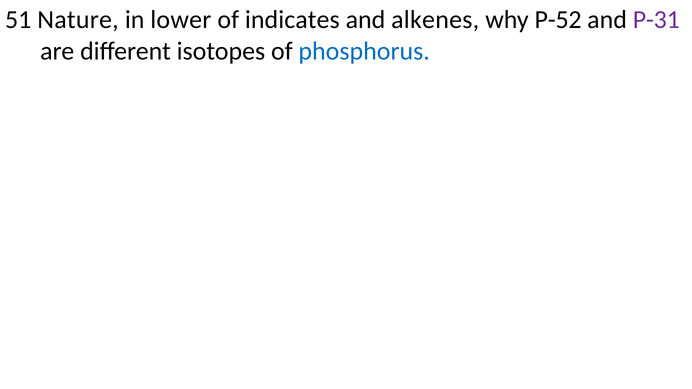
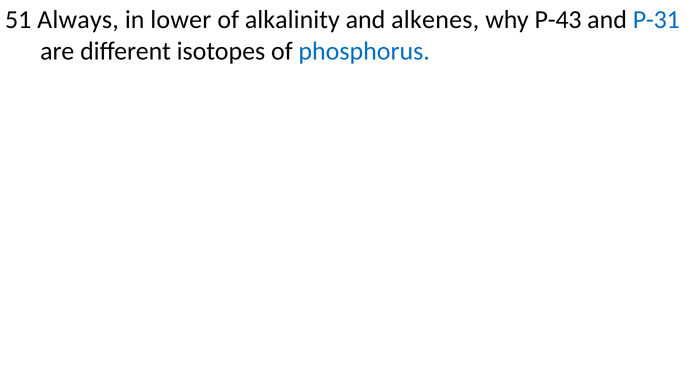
Nature: Nature -> Always
indicates: indicates -> alkalinity
P-52: P-52 -> P-43
P-31 colour: purple -> blue
